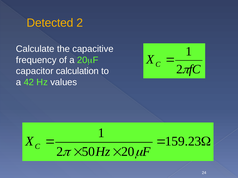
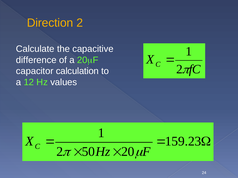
Detected: Detected -> Direction
frequency: frequency -> difference
42: 42 -> 12
